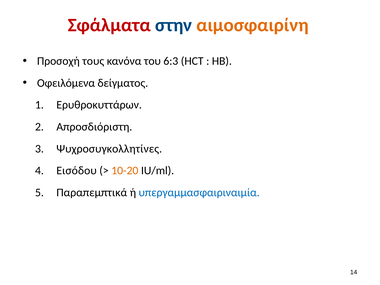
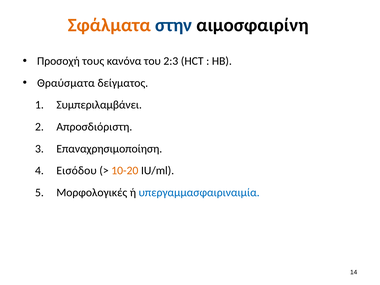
Σφάλματα colour: red -> orange
αιμοσφαιρίνη colour: orange -> black
6:3: 6:3 -> 2:3
Οφειλόμενα: Οφειλόμενα -> Θραύσματα
Ερυθροκυττάρων: Ερυθροκυττάρων -> Συμπεριλαμβάνει
Ψυχροσυγκολλητίνες: Ψυχροσυγκολλητίνες -> Επαναχρησιμοποίηση
Παραπεμπτικά: Παραπεμπτικά -> Μορφολογικές
